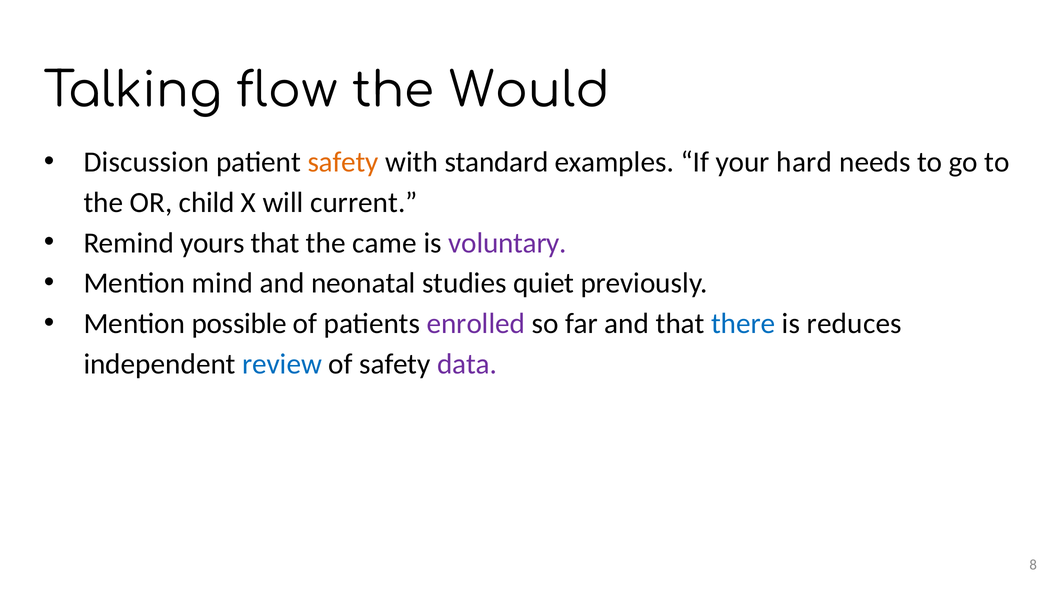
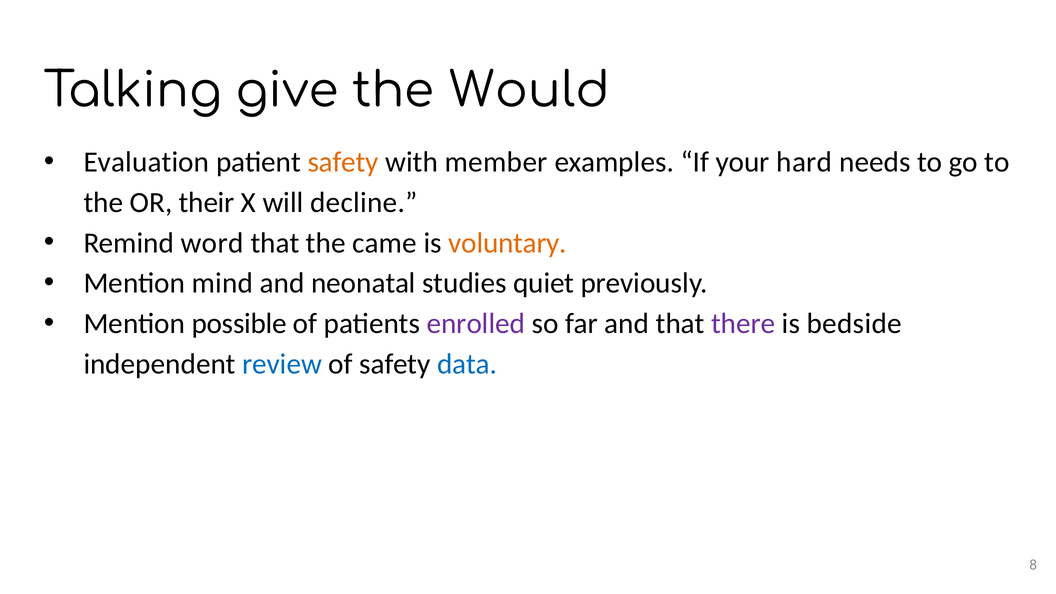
flow: flow -> give
Discussion: Discussion -> Evaluation
standard: standard -> member
child: child -> their
current: current -> decline
yours: yours -> word
voluntary colour: purple -> orange
there colour: blue -> purple
reduces: reduces -> bedside
data colour: purple -> blue
